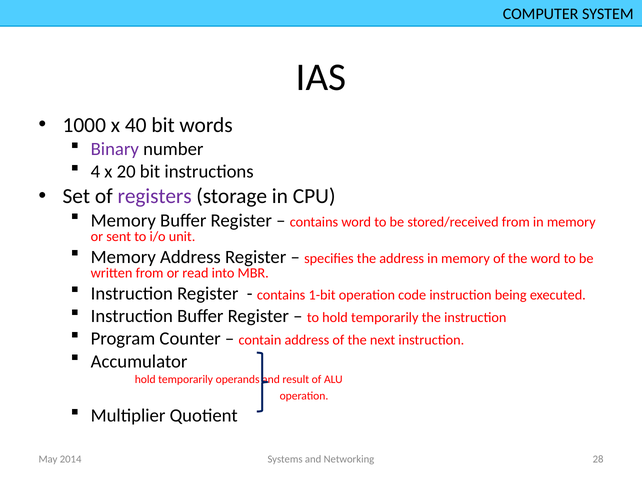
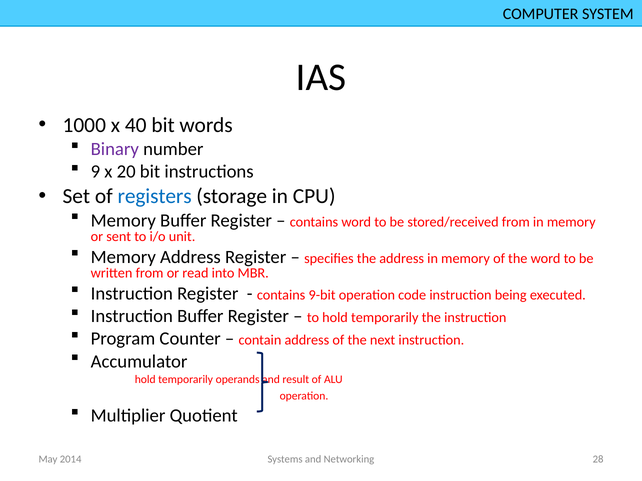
4: 4 -> 9
registers colour: purple -> blue
1-bit: 1-bit -> 9-bit
